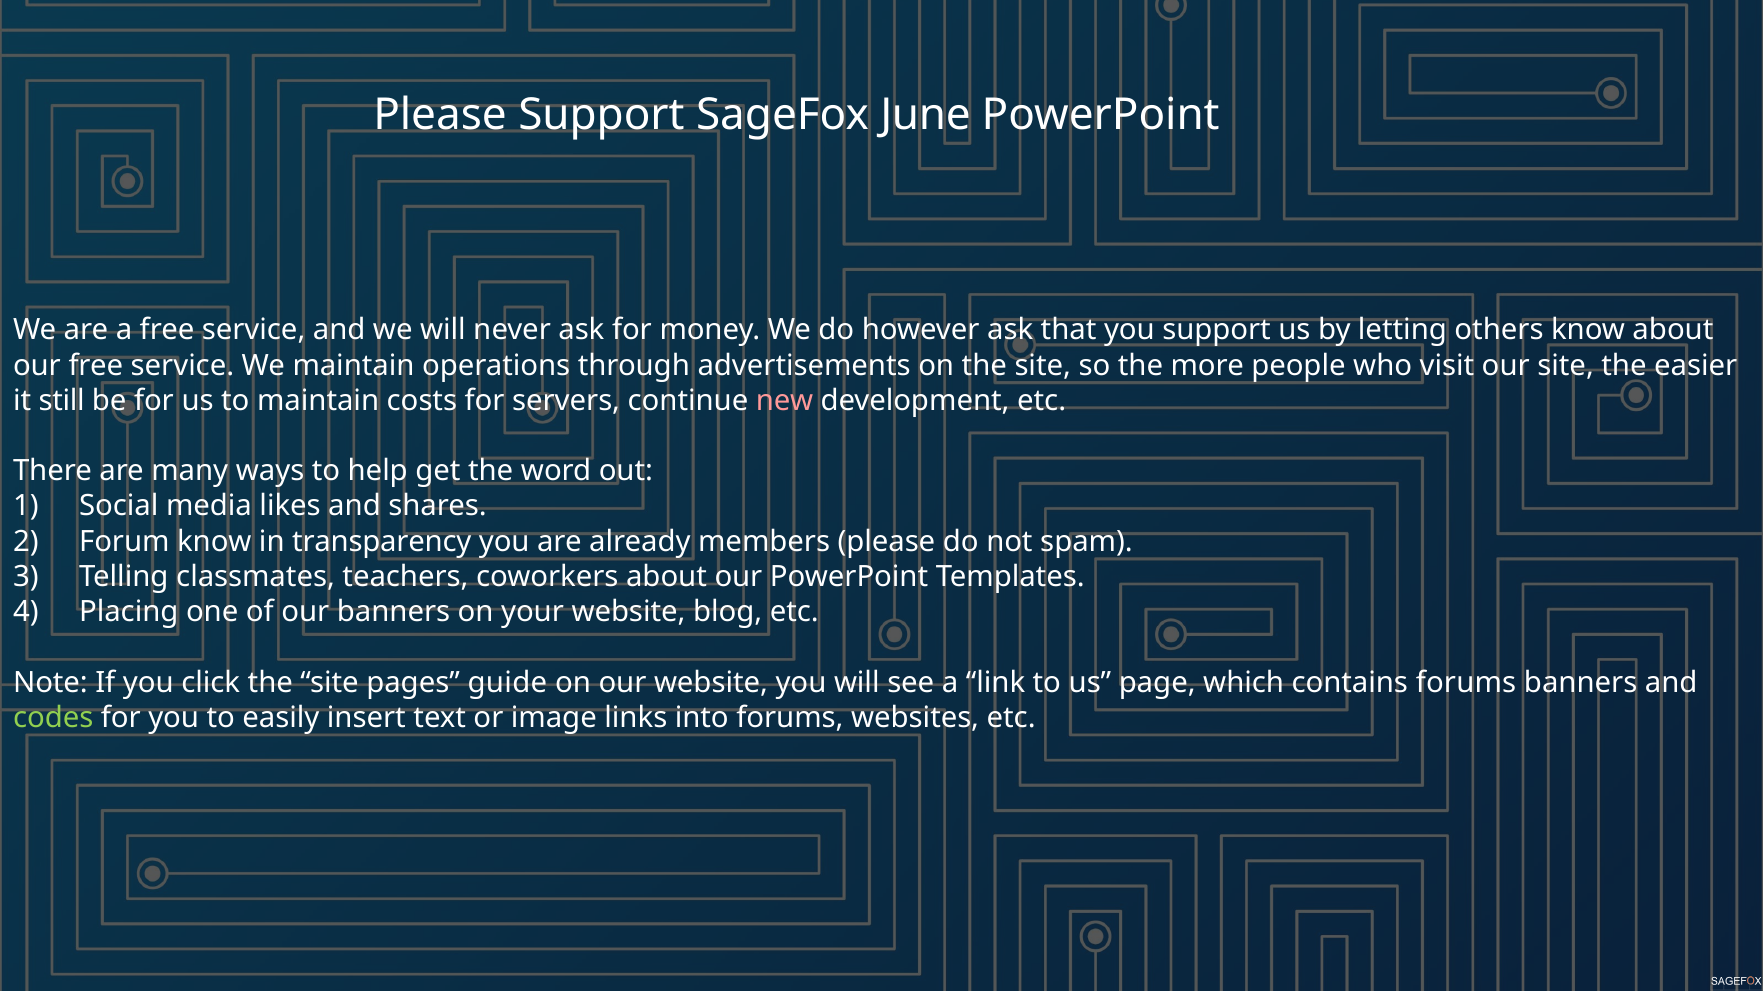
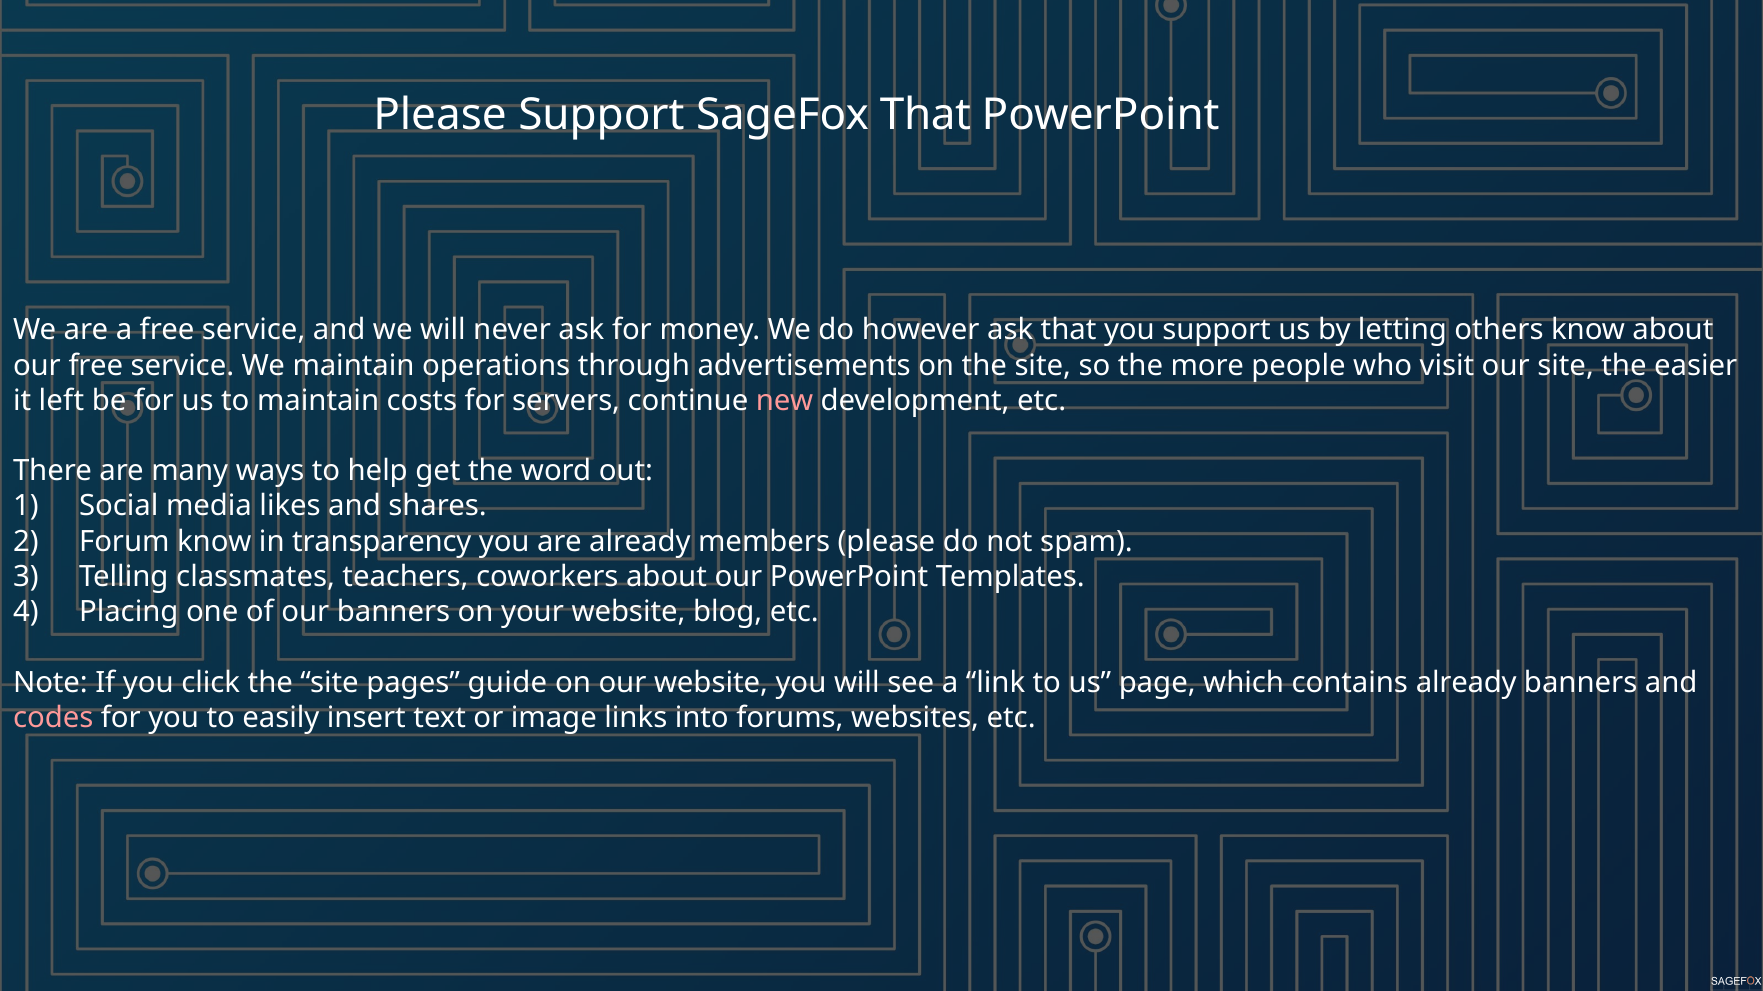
SageFox June: June -> That
still: still -> left
contains forums: forums -> already
codes colour: light green -> pink
